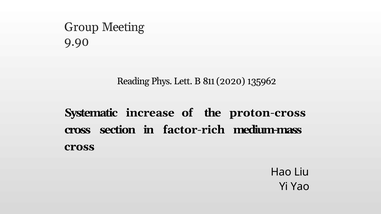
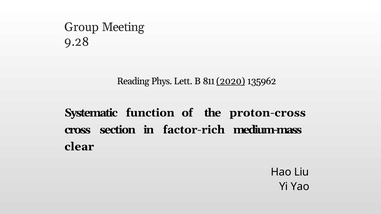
9.90: 9.90 -> 9.28
2020 underline: none -> present
increase: increase -> function
cross at (79, 147): cross -> clear
